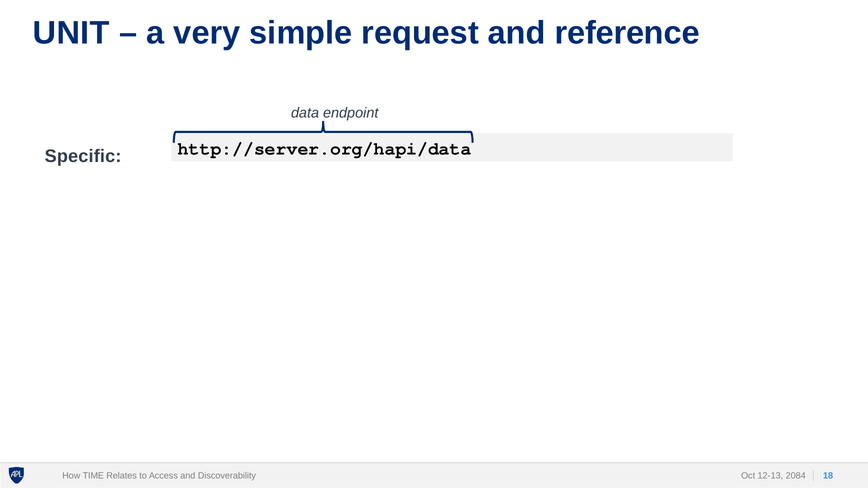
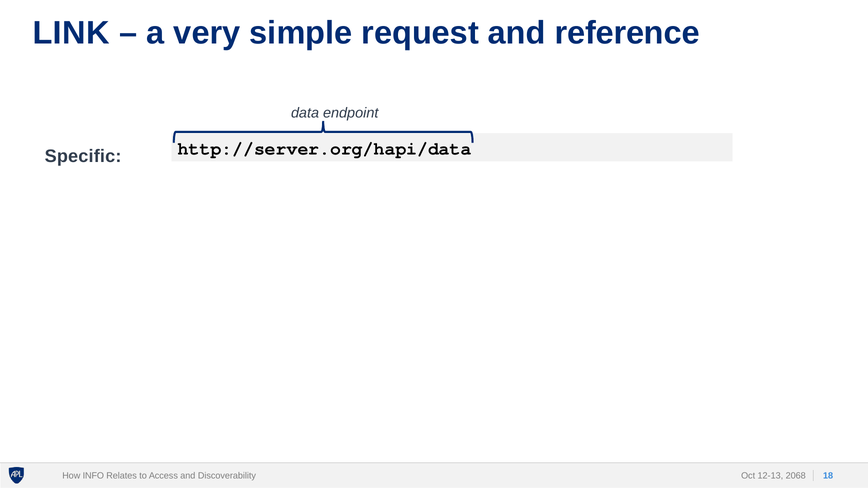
UNIT: UNIT -> LINK
TIME: TIME -> INFO
2084: 2084 -> 2068
